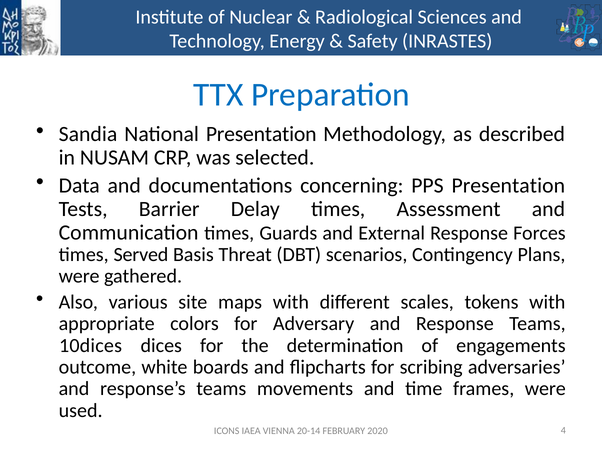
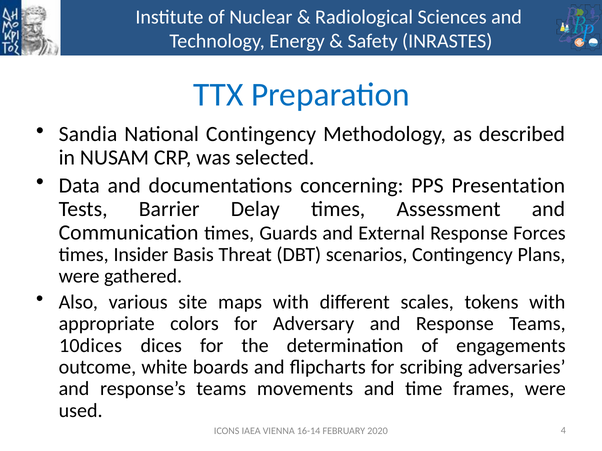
National Presentation: Presentation -> Contingency
Served: Served -> Insider
20-14: 20-14 -> 16-14
